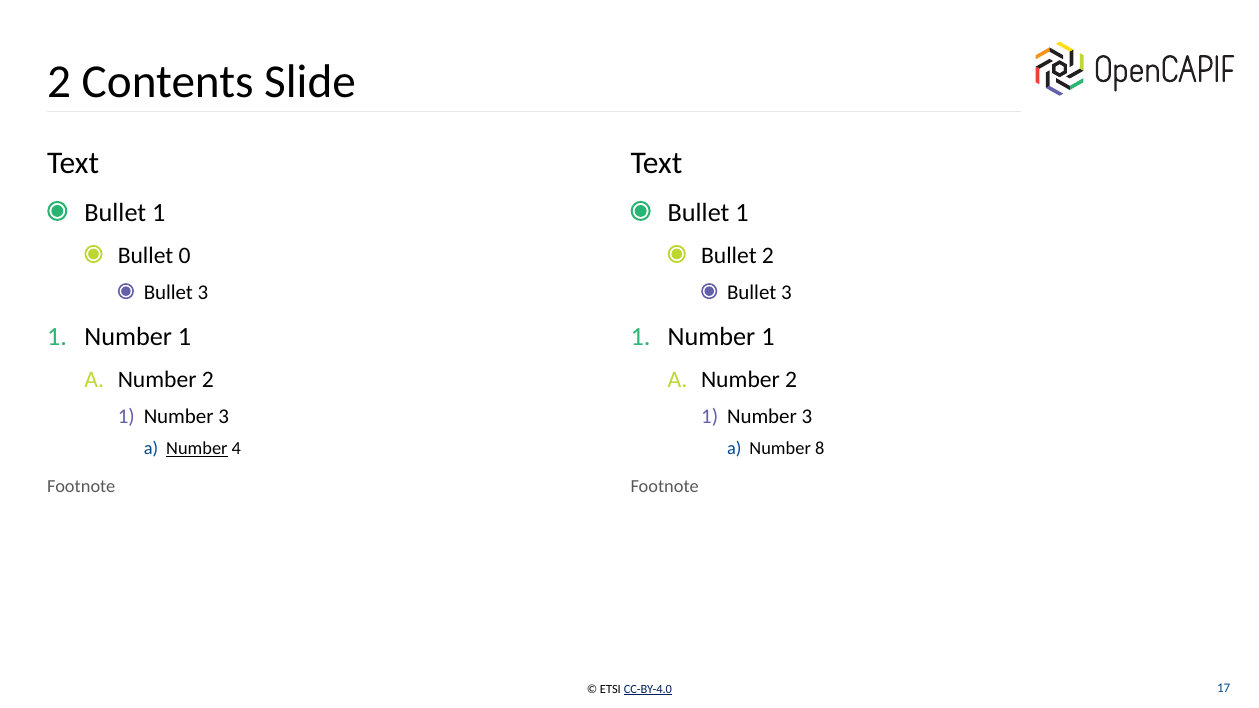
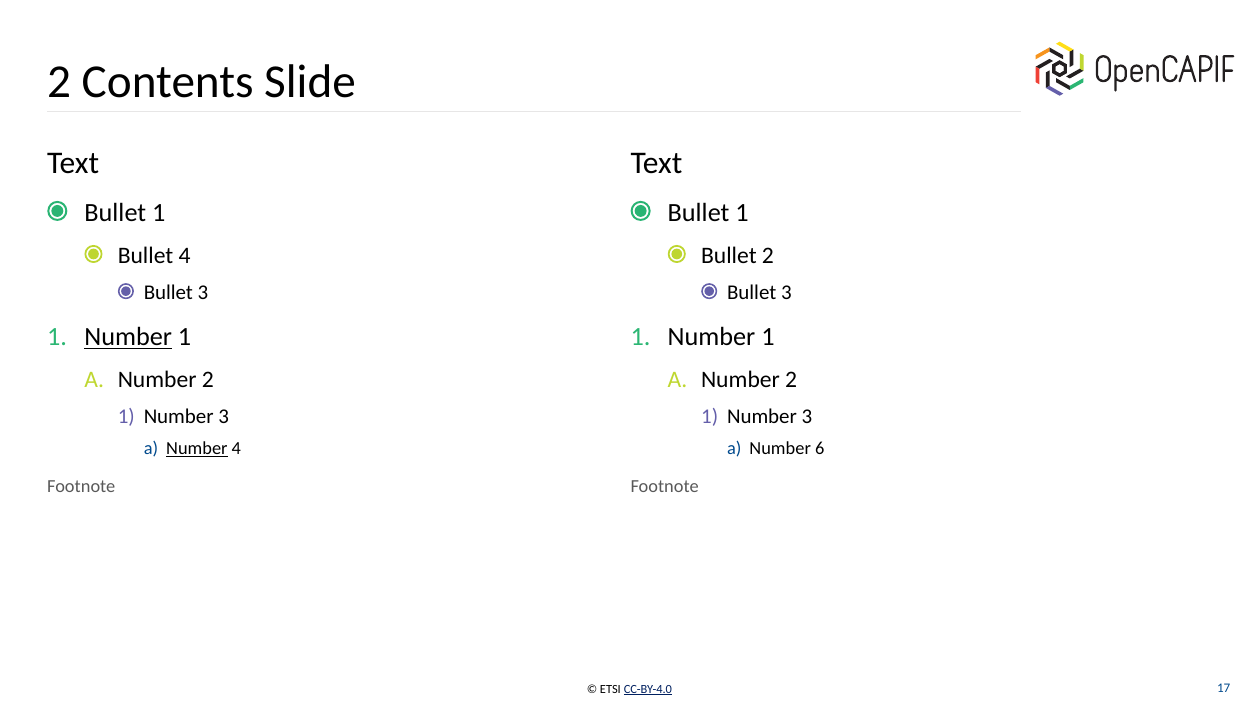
Bullet 0: 0 -> 4
Number at (128, 337) underline: none -> present
8: 8 -> 6
